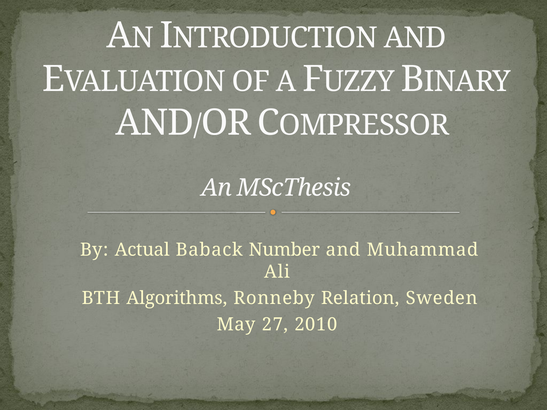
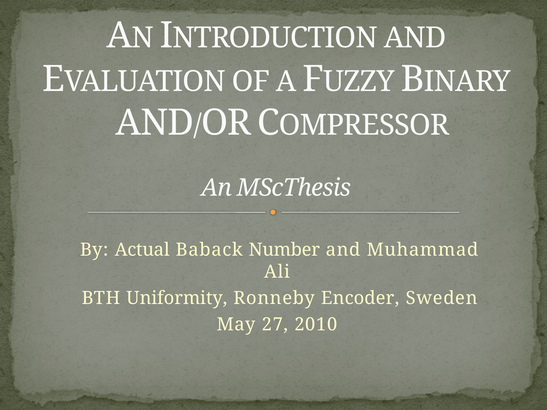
Algorithms: Algorithms -> Uniformity
Relation: Relation -> Encoder
